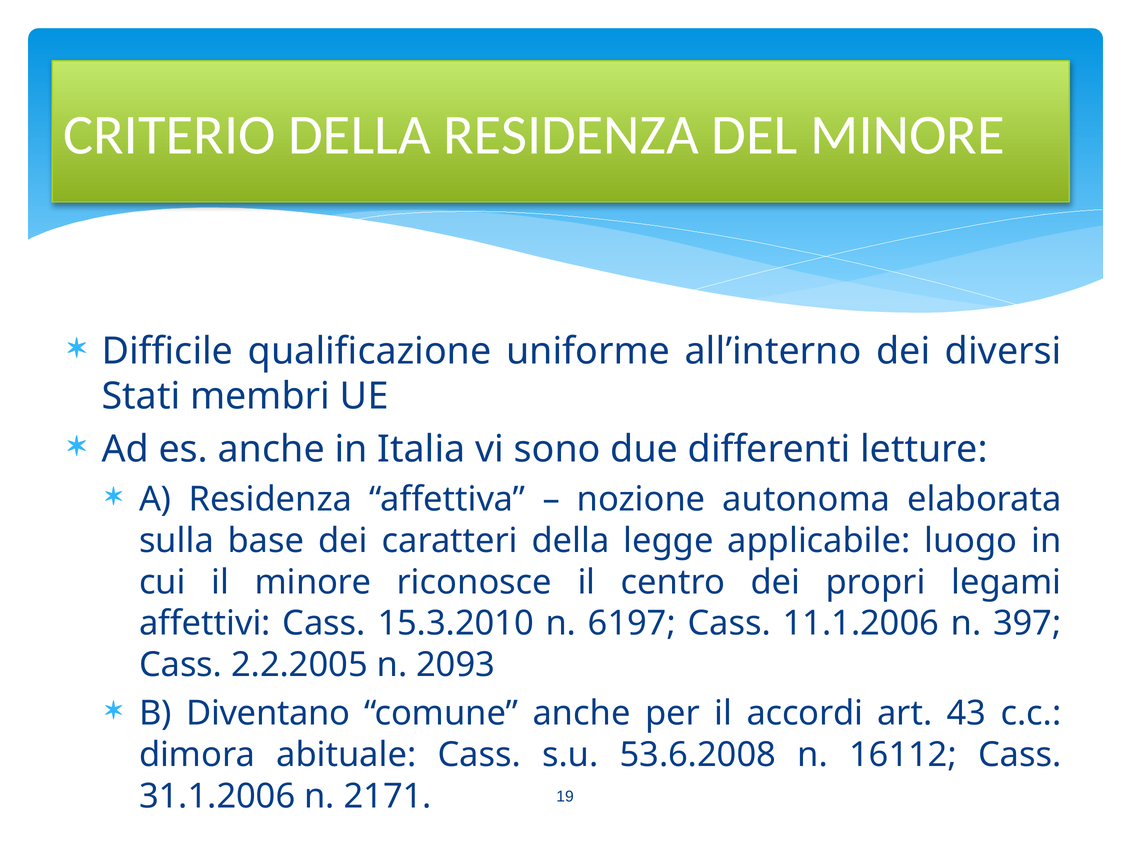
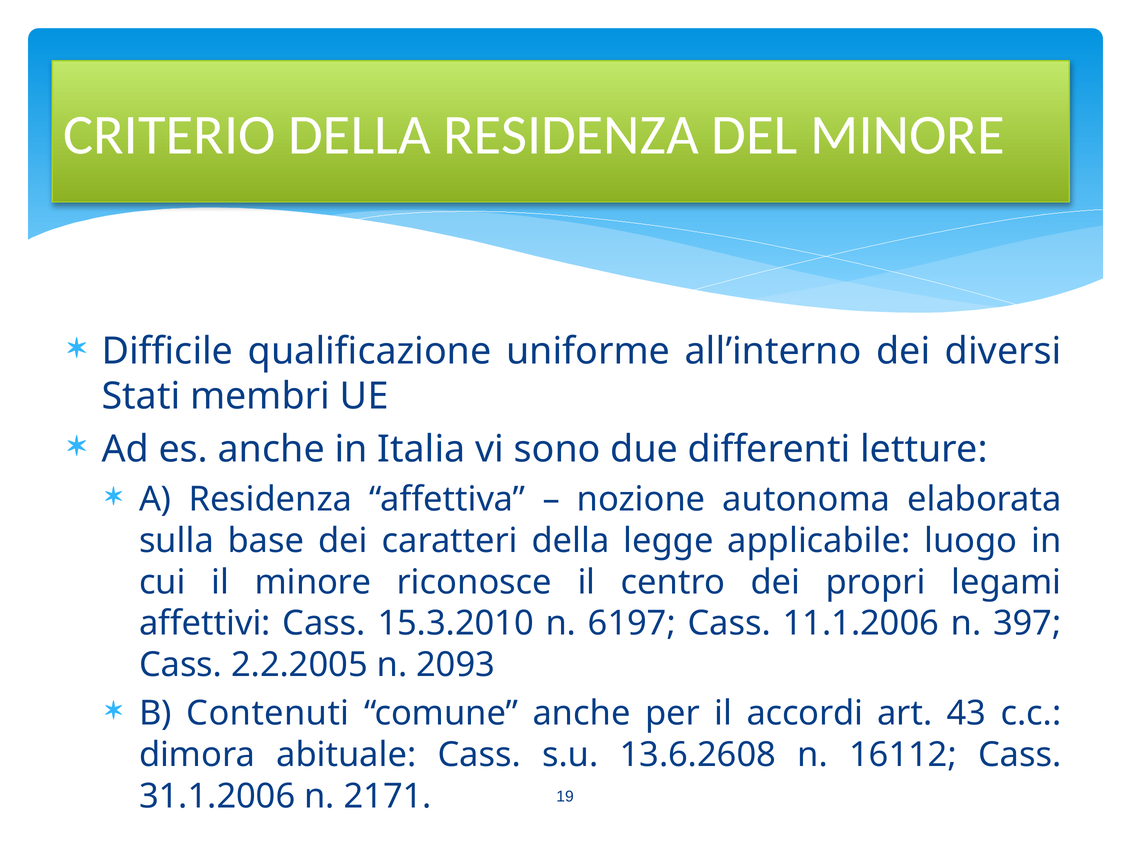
Diventano: Diventano -> Contenuti
53.6.2008: 53.6.2008 -> 13.6.2608
